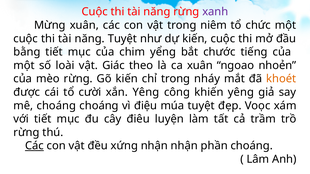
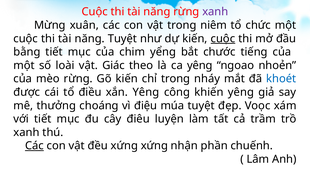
cuộc at (223, 39) underline: none -> present
ca xuân: xuân -> yêng
khoét colour: orange -> blue
cười: cười -> điều
mê choáng: choáng -> thưởng
rừng at (26, 133): rừng -> xanh
xứng nhận: nhận -> xứng
phần choáng: choáng -> chuếnh
